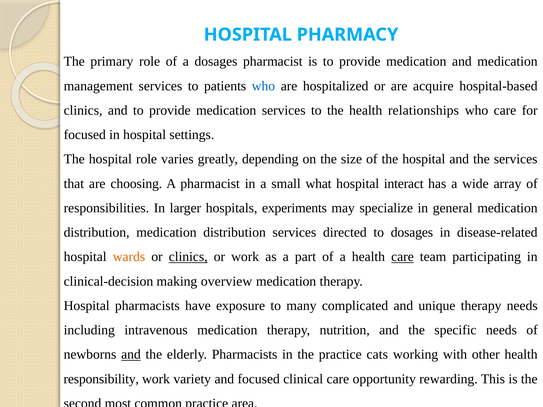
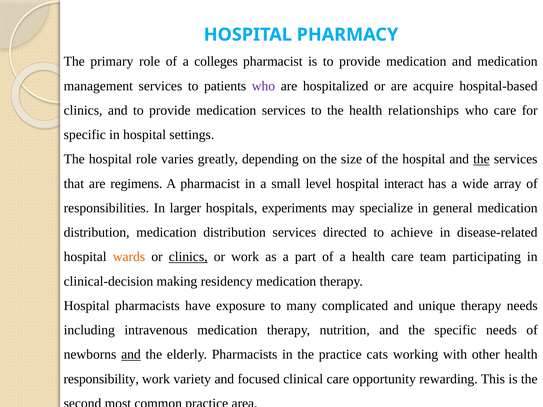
a dosages: dosages -> colleges
who at (263, 86) colour: blue -> purple
focused at (85, 135): focused -> specific
the at (481, 159) underline: none -> present
choosing: choosing -> regimens
what: what -> level
to dosages: dosages -> achieve
care at (402, 257) underline: present -> none
overview: overview -> residency
